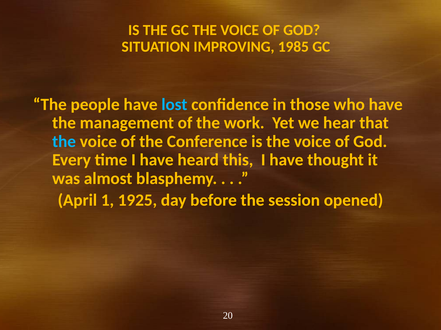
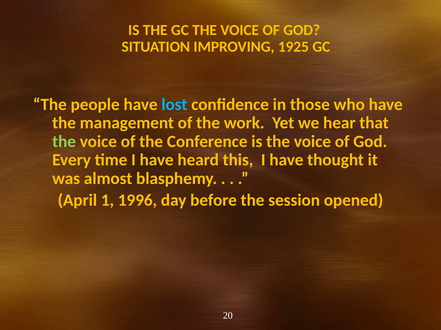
1985: 1985 -> 1925
the at (64, 142) colour: light blue -> light green
1925: 1925 -> 1996
